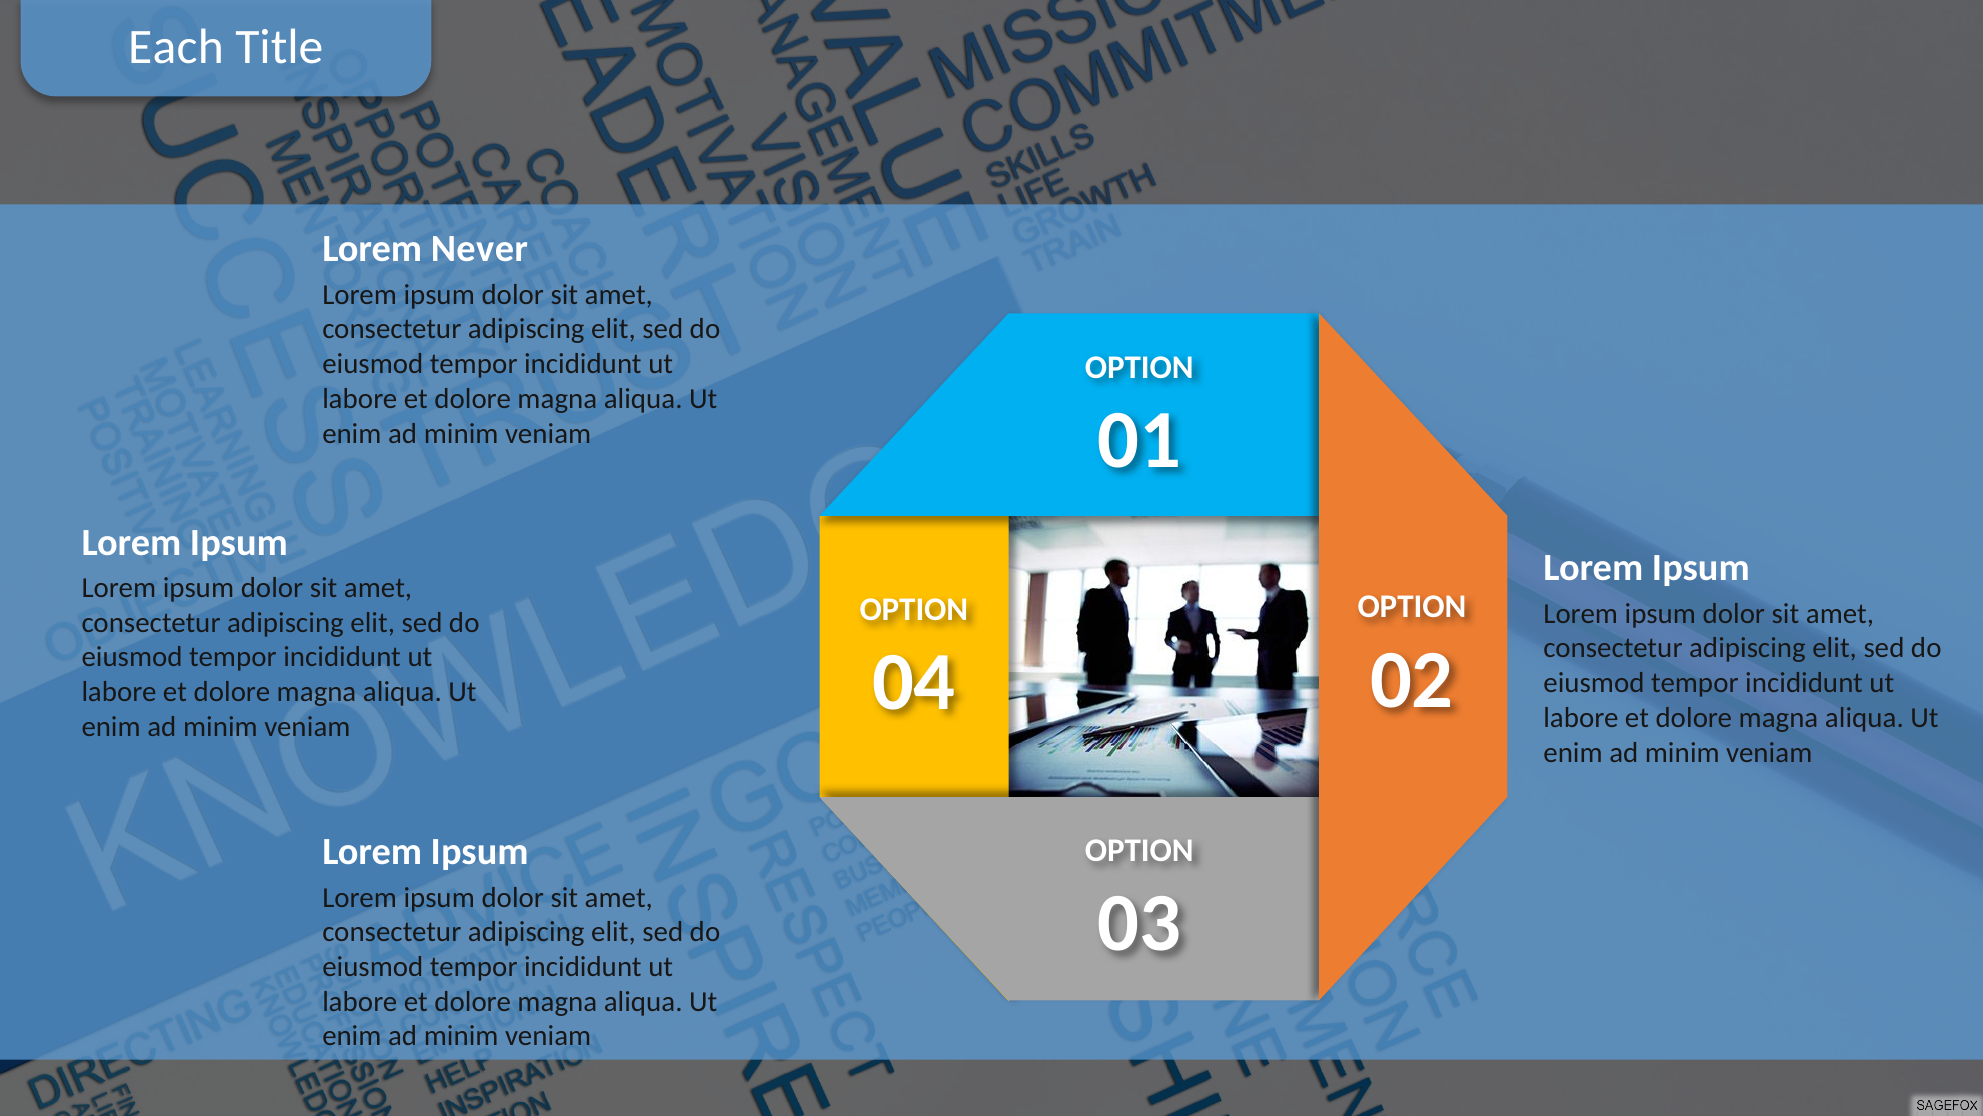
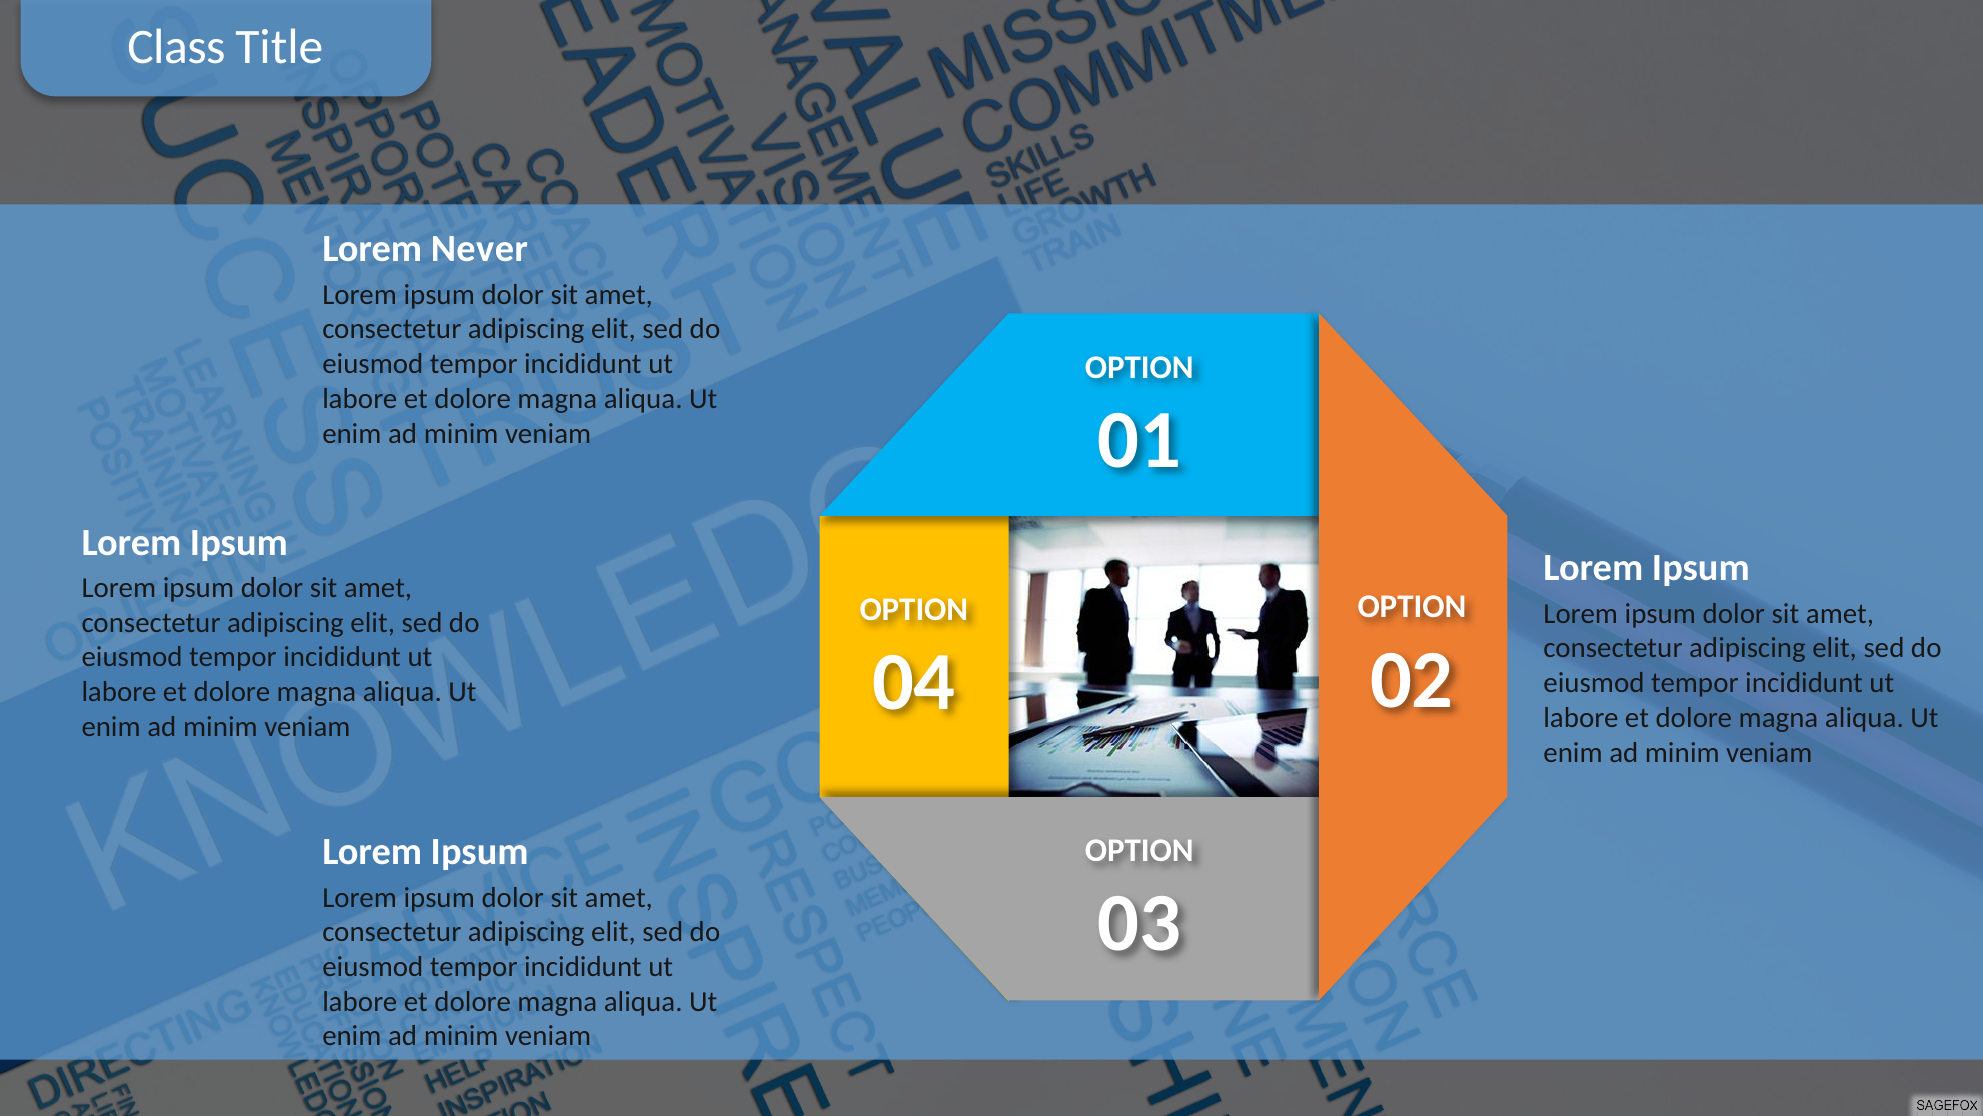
Each: Each -> Class
